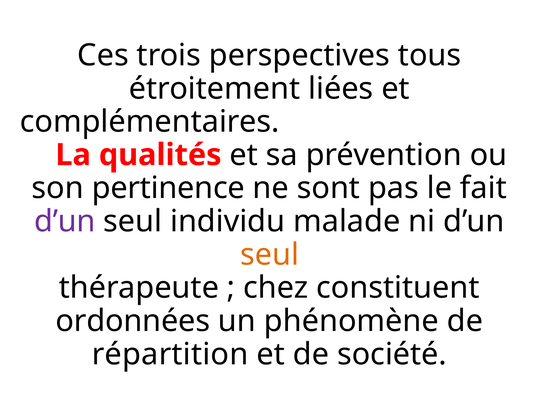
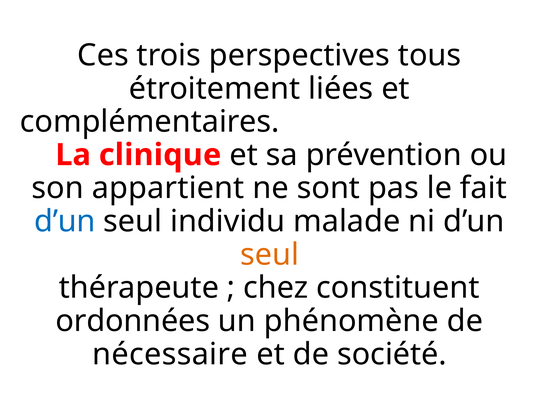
qualités: qualités -> clinique
pertinence: pertinence -> appartient
d’un at (65, 221) colour: purple -> blue
répartition: répartition -> nécessaire
